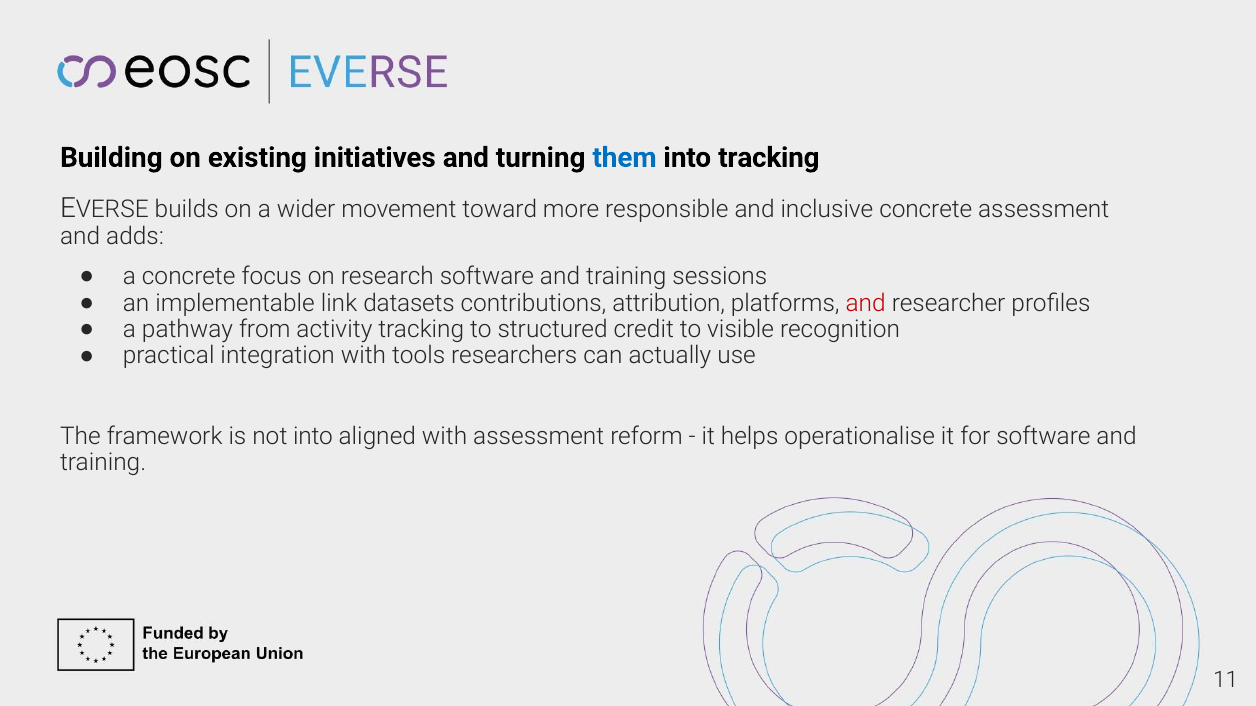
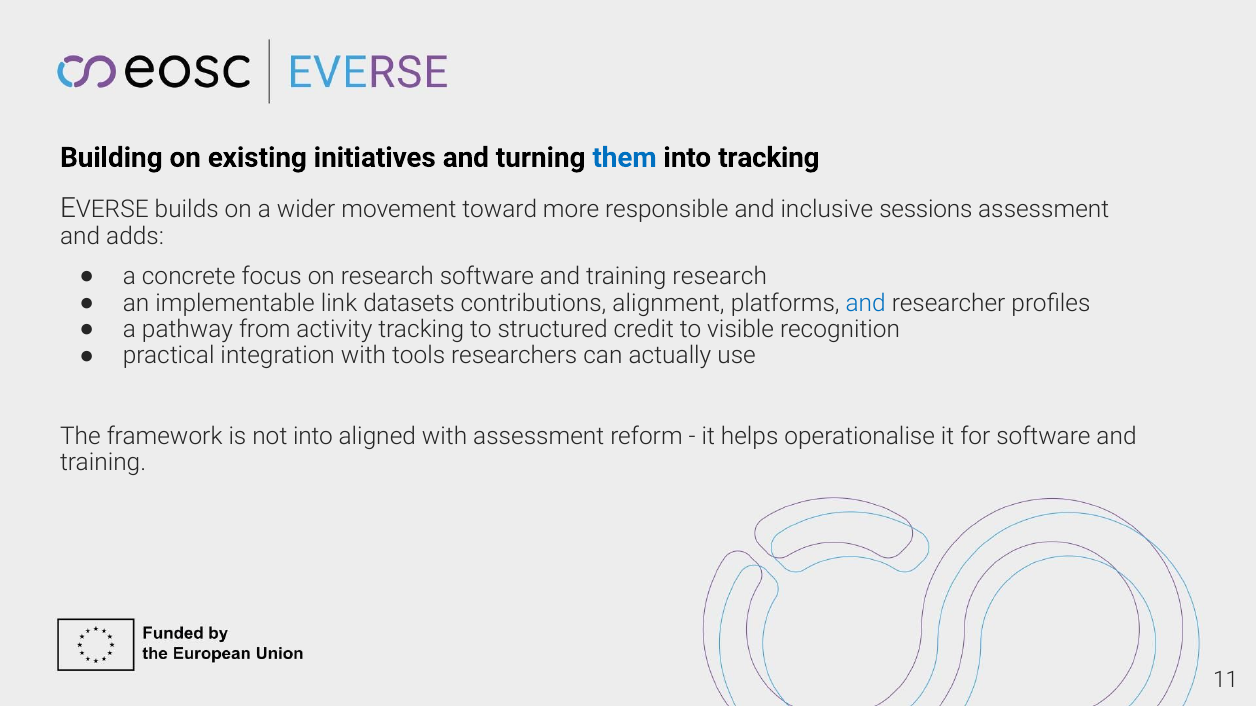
inclusive concrete: concrete -> sessions
training sessions: sessions -> research
attribution: attribution -> alignment
and at (866, 303) colour: red -> blue
